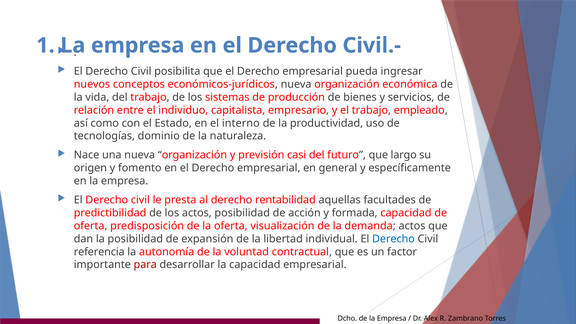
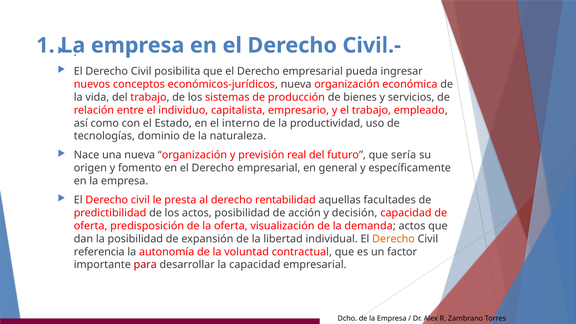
casi: casi -> real
largo: largo -> sería
formada: formada -> decisión
Derecho at (393, 239) colour: blue -> orange
